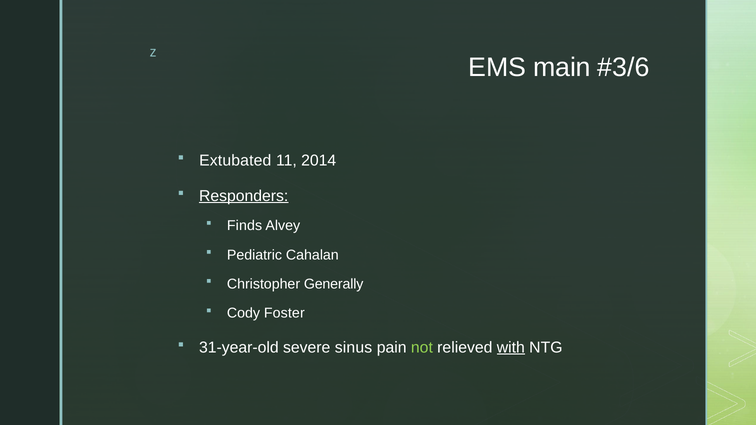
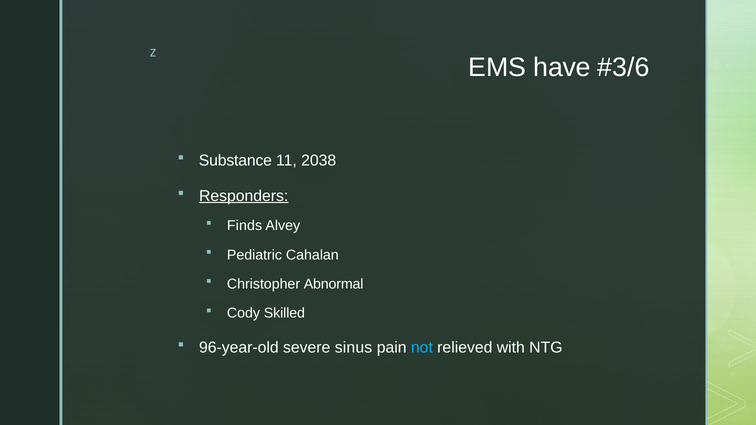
main: main -> have
Extubated: Extubated -> Substance
2014: 2014 -> 2038
Generally: Generally -> Abnormal
Foster: Foster -> Skilled
31-year-old: 31-year-old -> 96-year-old
not colour: light green -> light blue
with underline: present -> none
